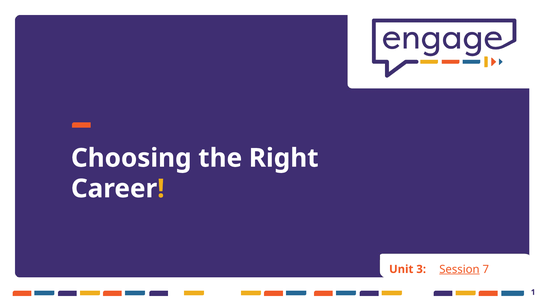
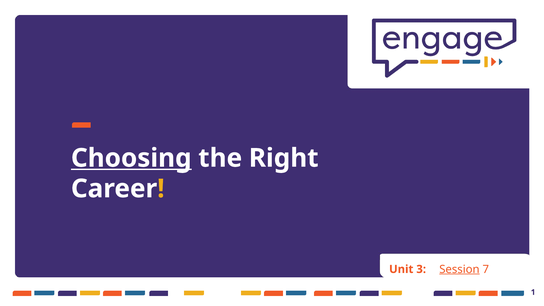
Choosing underline: none -> present
